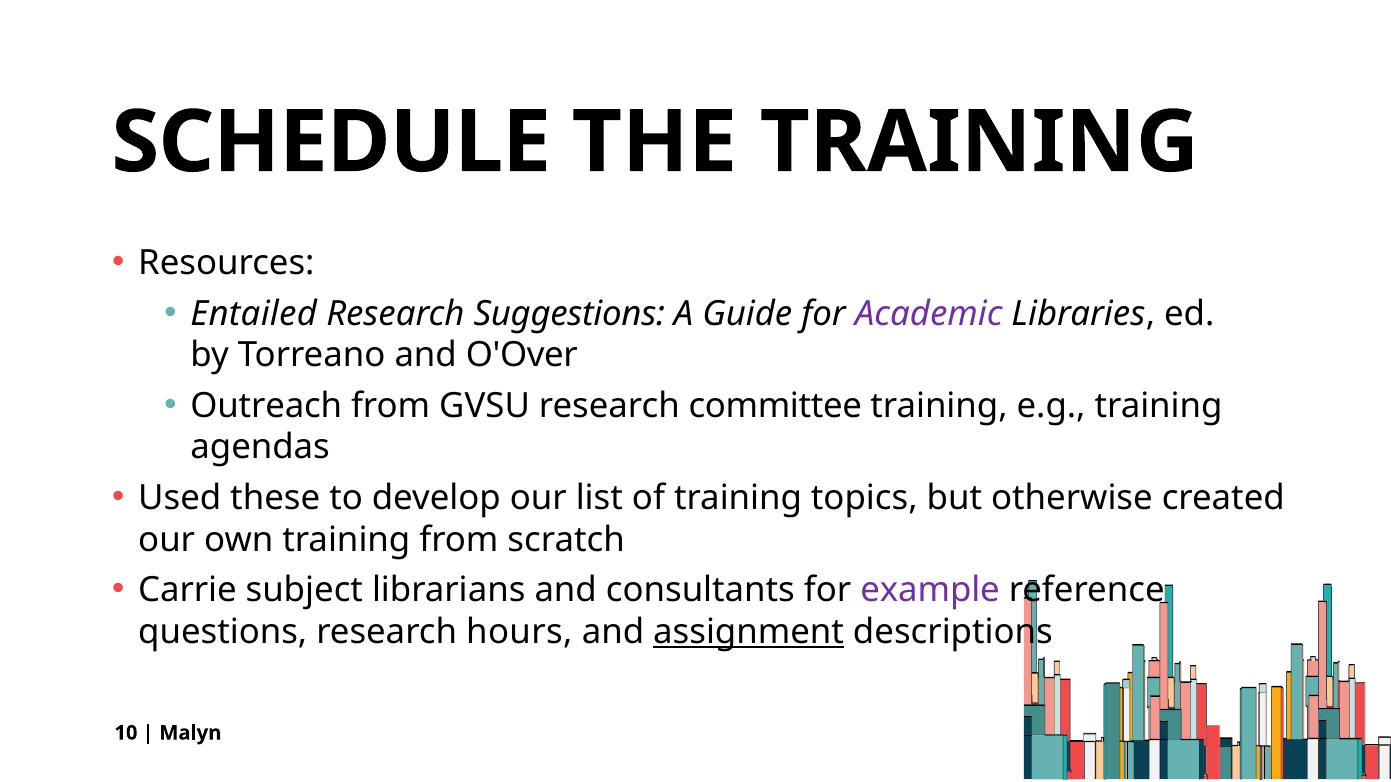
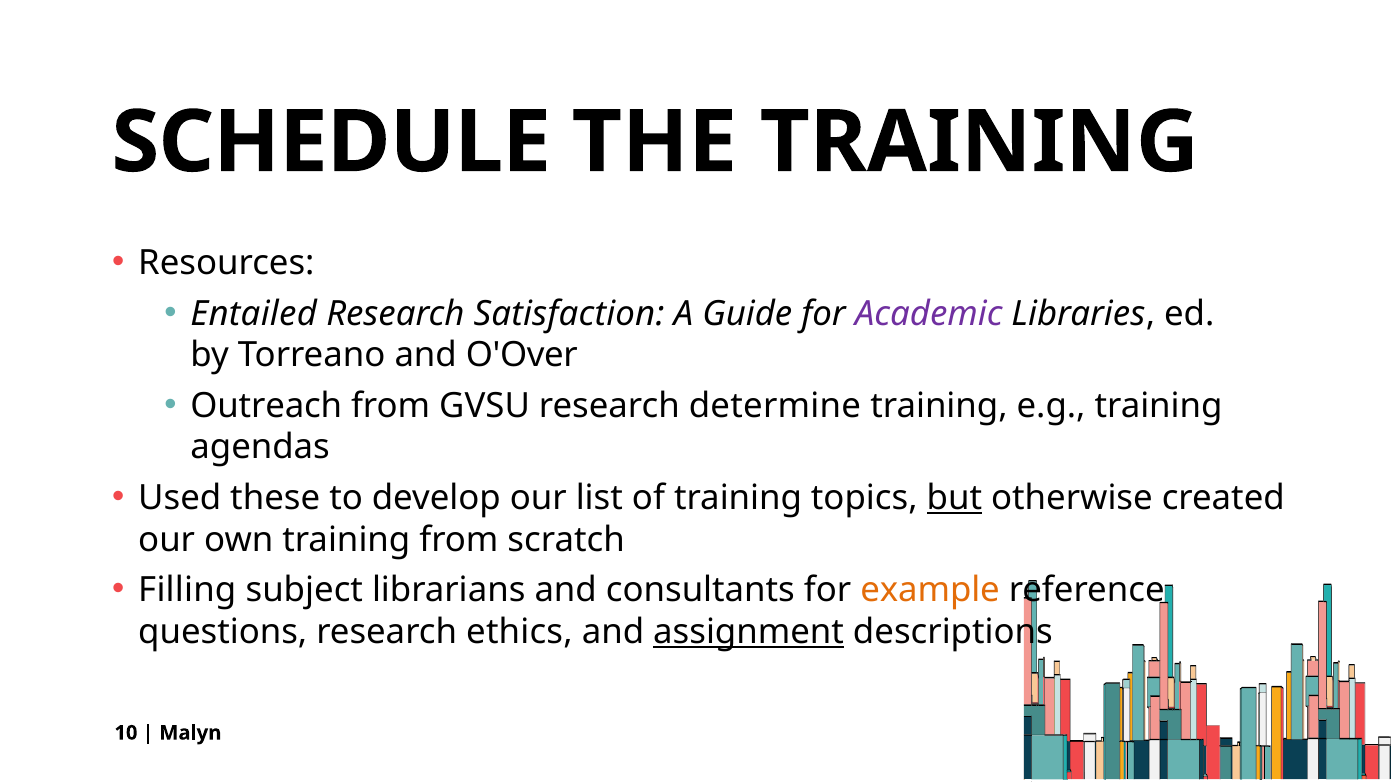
Suggestions: Suggestions -> Satisfaction
committee: committee -> determine
but underline: none -> present
Carrie: Carrie -> Filling
example colour: purple -> orange
hours: hours -> ethics
